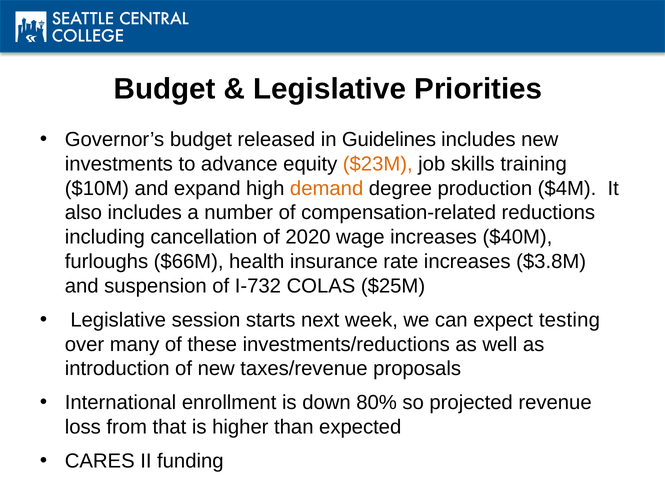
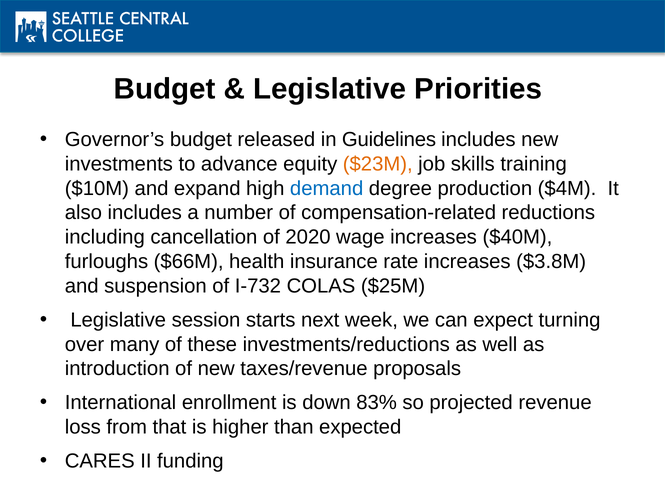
demand colour: orange -> blue
testing: testing -> turning
80%: 80% -> 83%
